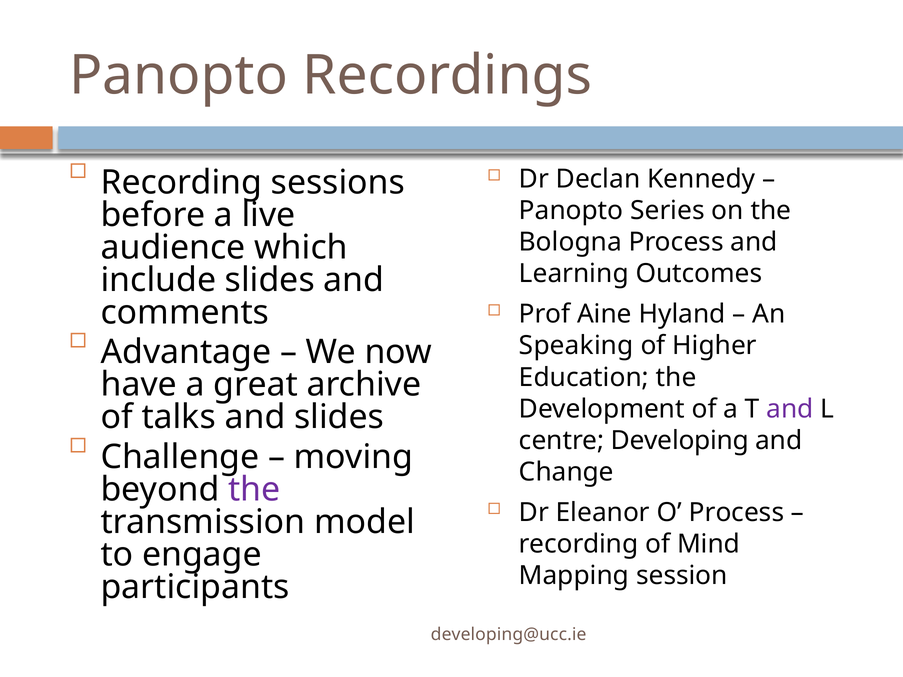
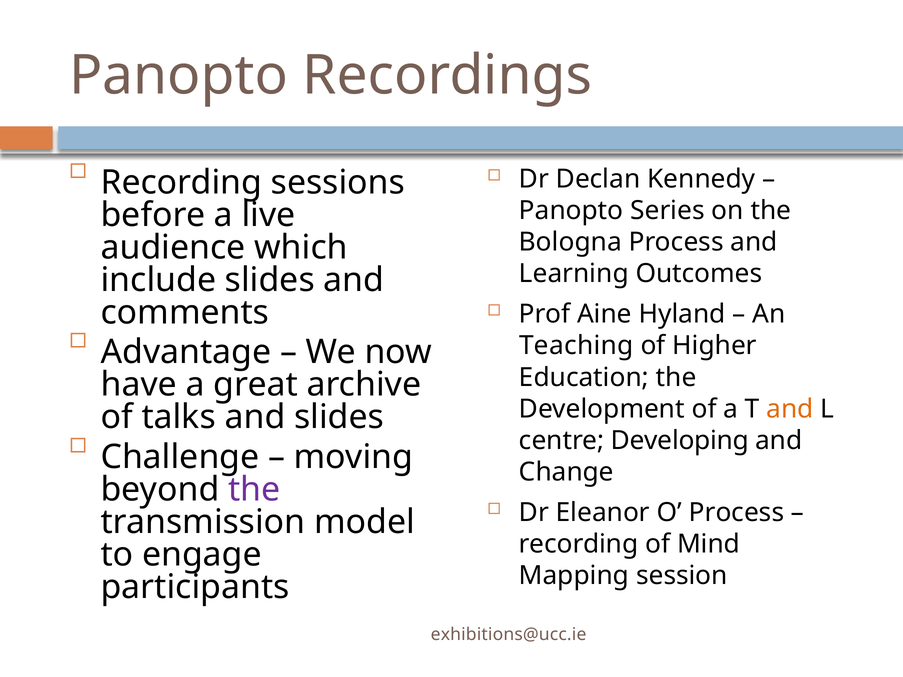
Speaking: Speaking -> Teaching
and at (790, 409) colour: purple -> orange
developing@ucc.ie: developing@ucc.ie -> exhibitions@ucc.ie
